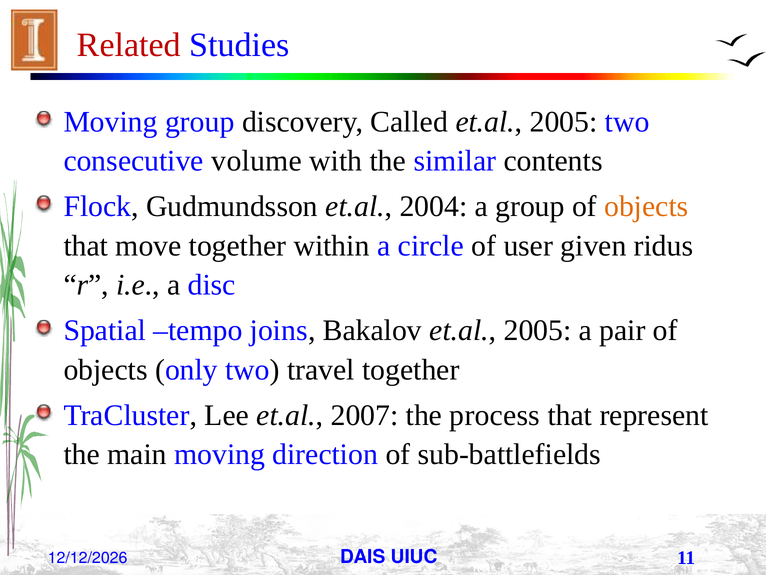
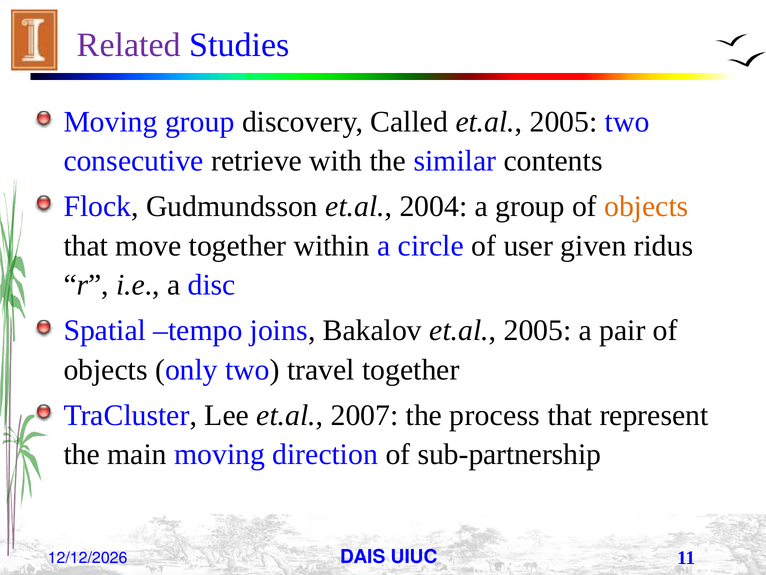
Related colour: red -> purple
volume: volume -> retrieve
sub-battlefields: sub-battlefields -> sub-partnership
